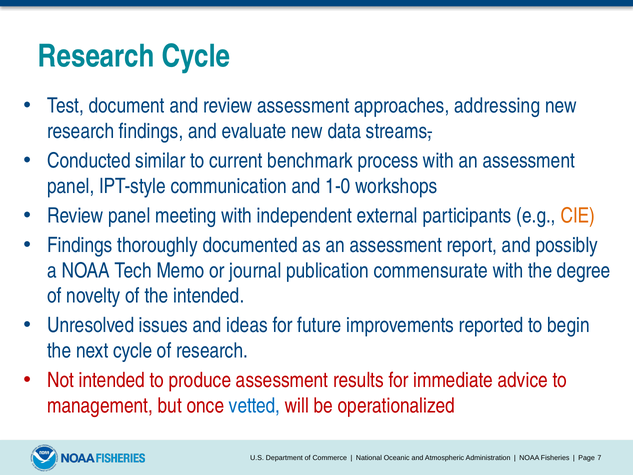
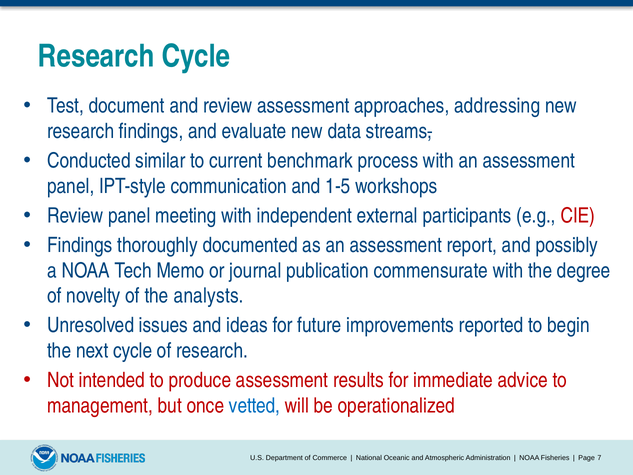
1-0: 1-0 -> 1-5
CIE colour: orange -> red
the intended: intended -> analysts
